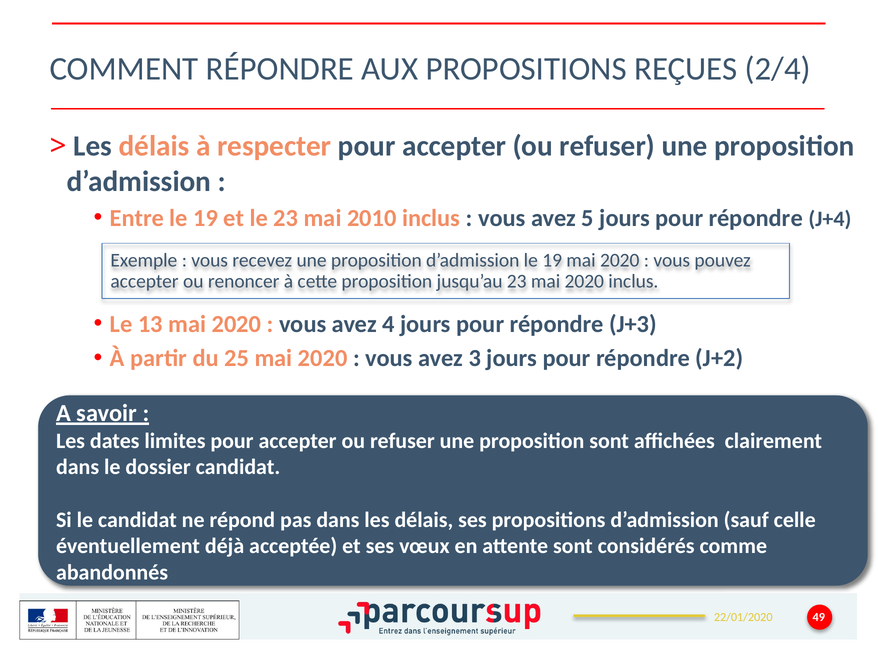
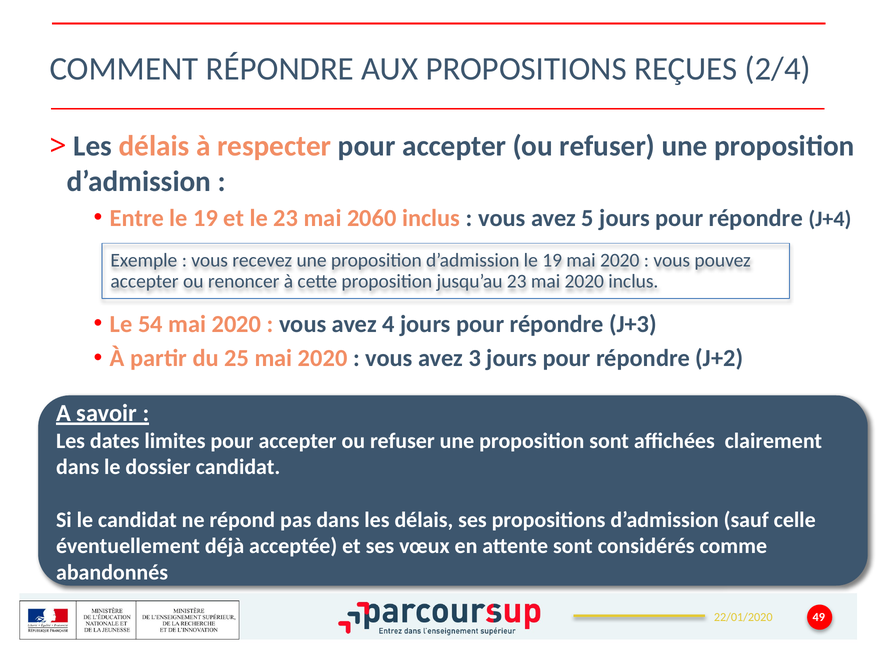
2010: 2010 -> 2060
13: 13 -> 54
